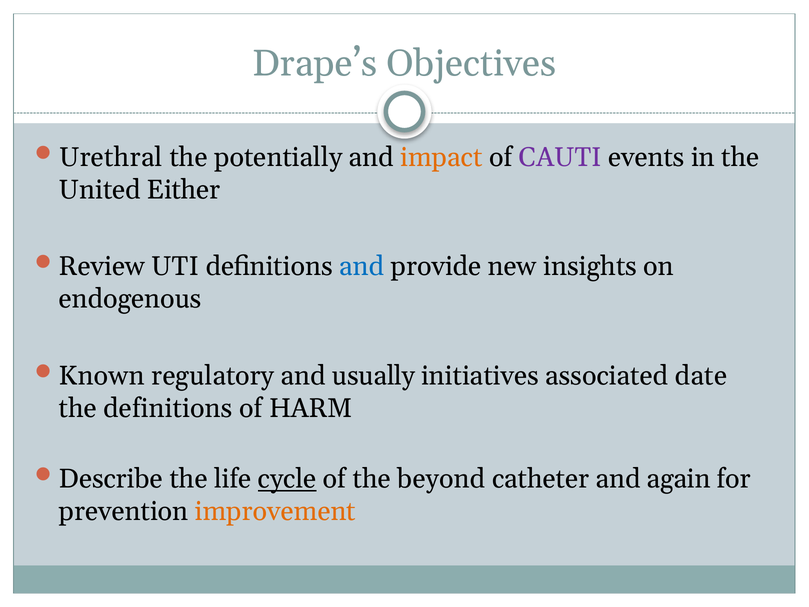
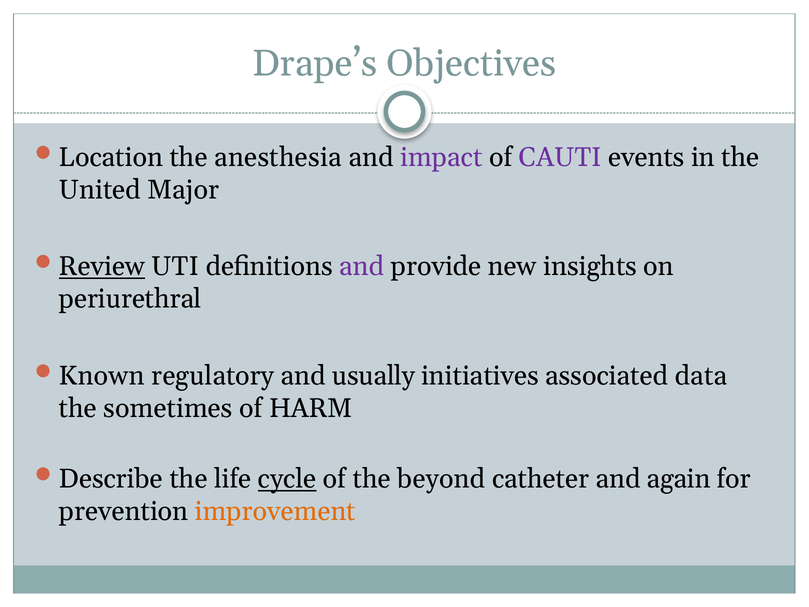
Urethral: Urethral -> Location
potentially: potentially -> anesthesia
impact colour: orange -> purple
Either: Either -> Major
Review underline: none -> present
and at (362, 266) colour: blue -> purple
endogenous: endogenous -> periurethral
date: date -> data
the definitions: definitions -> sometimes
